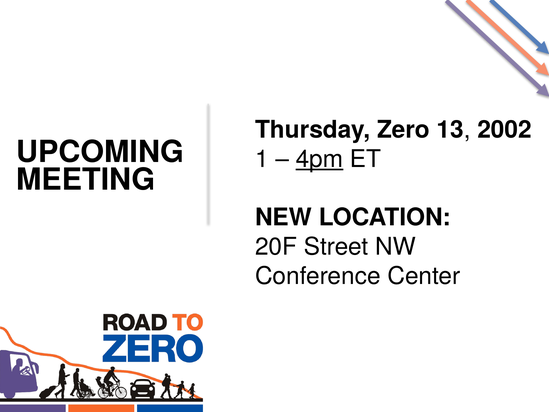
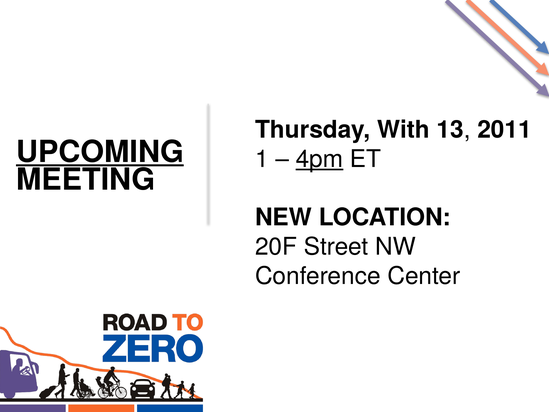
Zero: Zero -> With
2002: 2002 -> 2011
UPCOMING underline: none -> present
